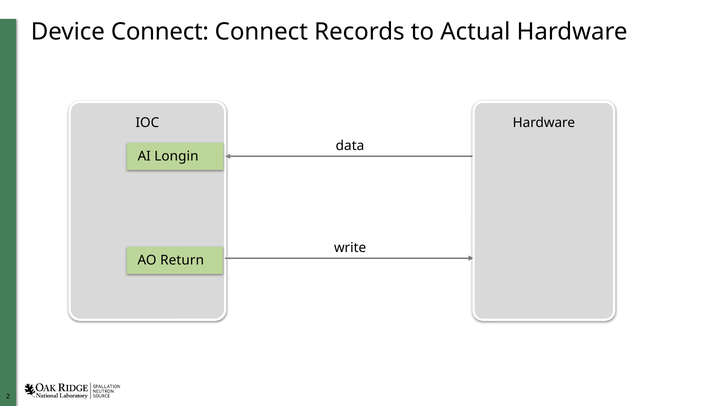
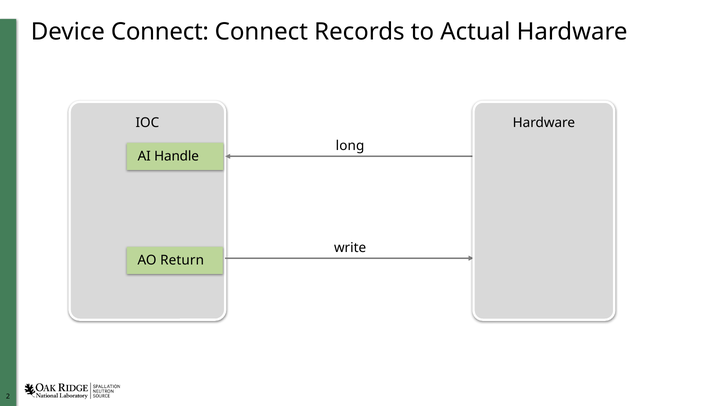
data: data -> long
Longin: Longin -> Handle
